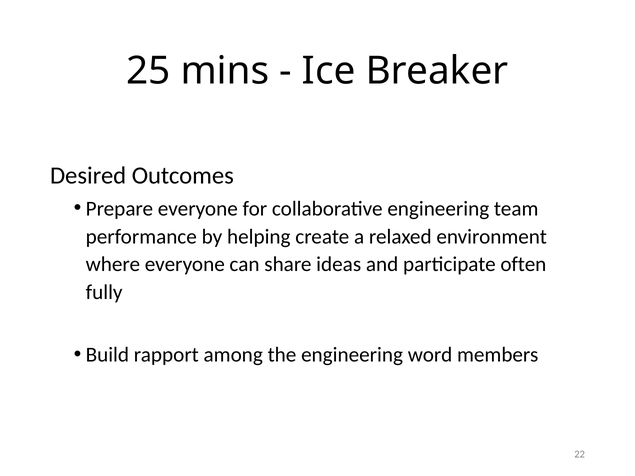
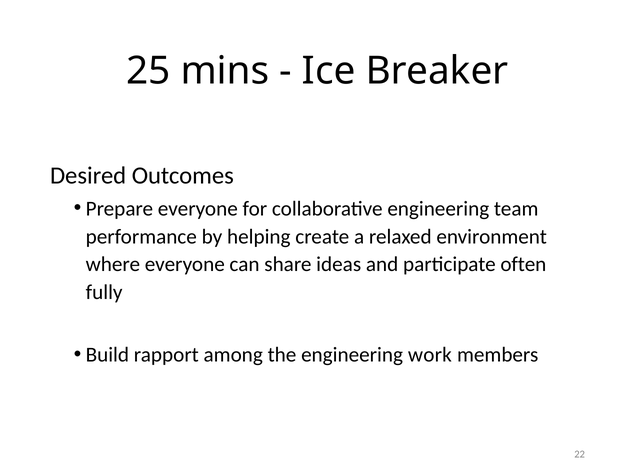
word: word -> work
